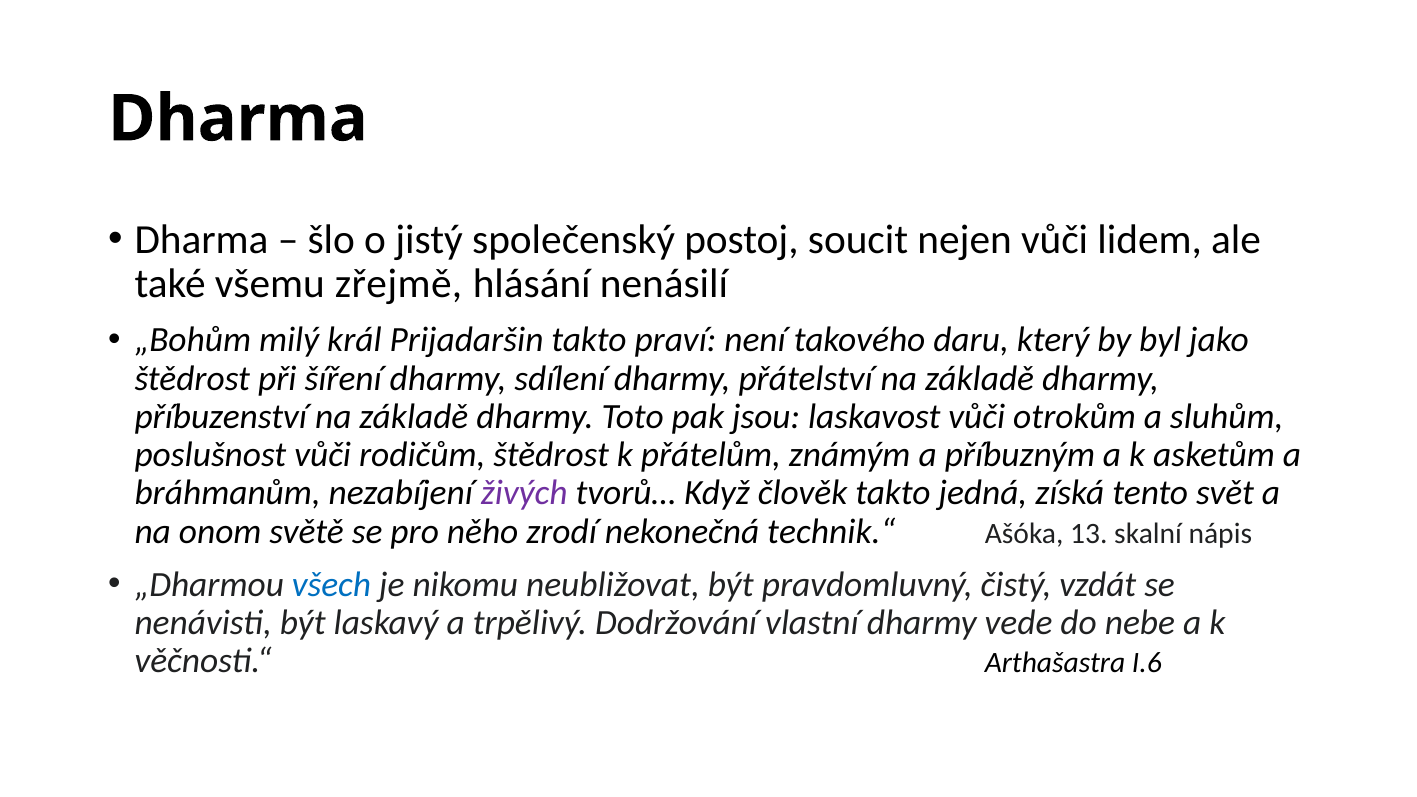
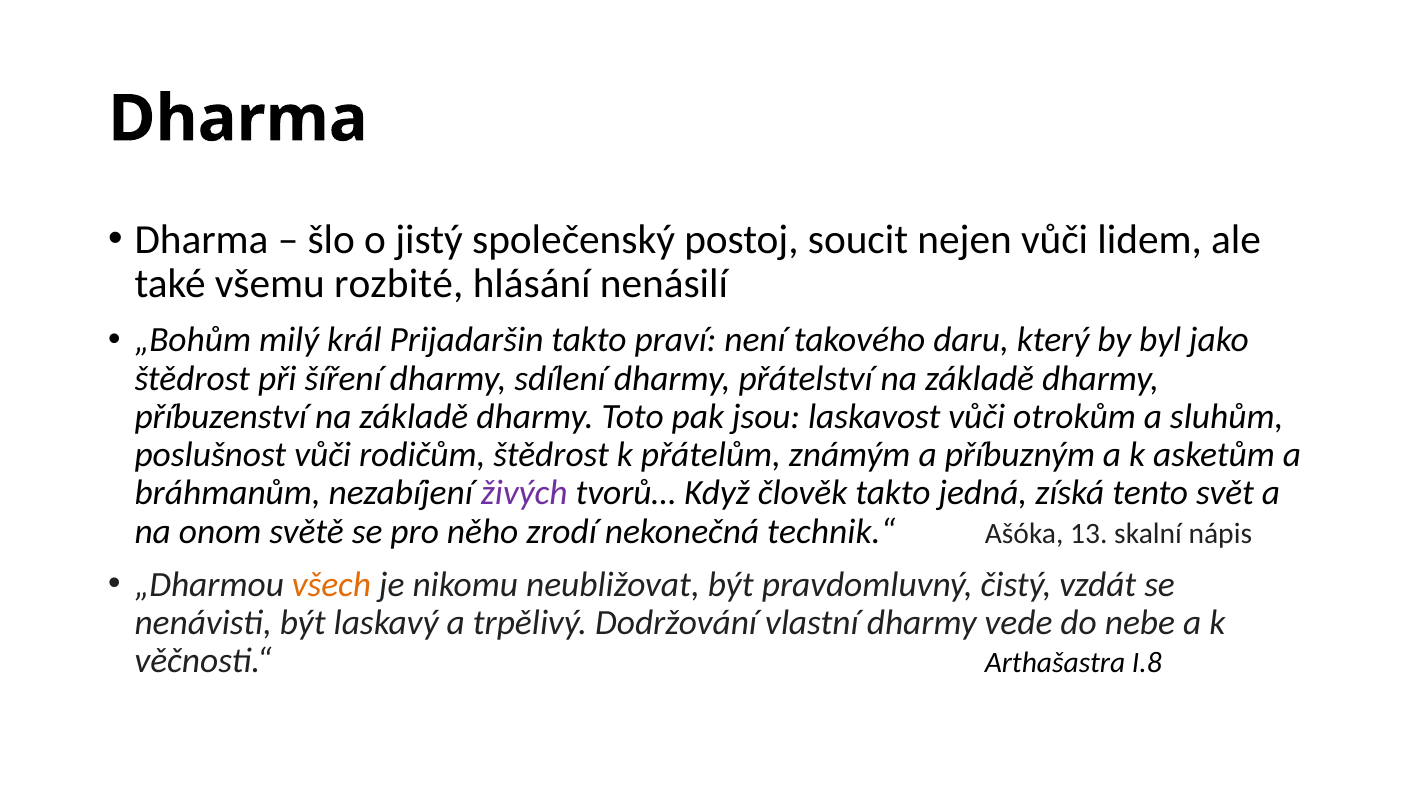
zřejmě: zřejmě -> rozbité
všech colour: blue -> orange
I.6: I.6 -> I.8
